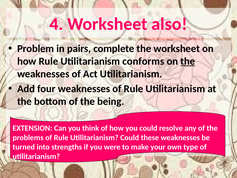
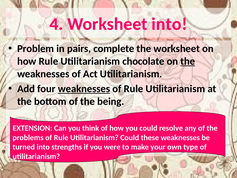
Worksheet also: also -> into
conforms: conforms -> chocolate
weaknesses at (84, 89) underline: none -> present
